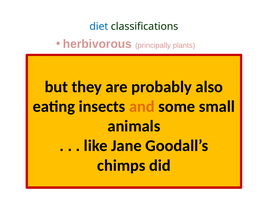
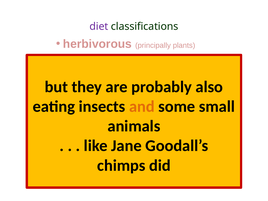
diet colour: blue -> purple
